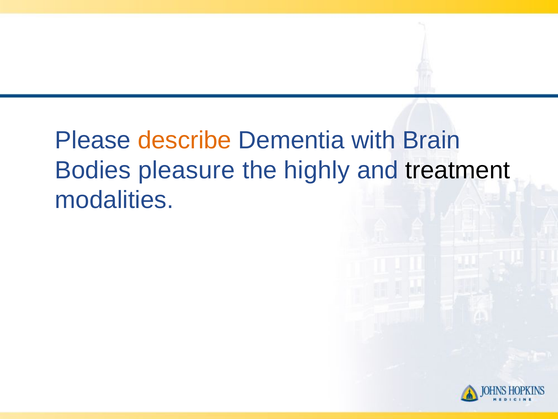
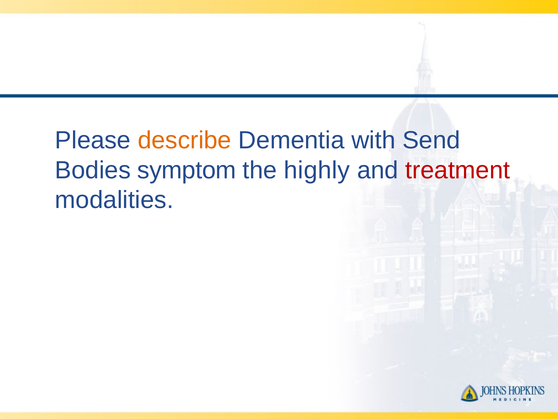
Brain: Brain -> Send
pleasure: pleasure -> symptom
treatment colour: black -> red
